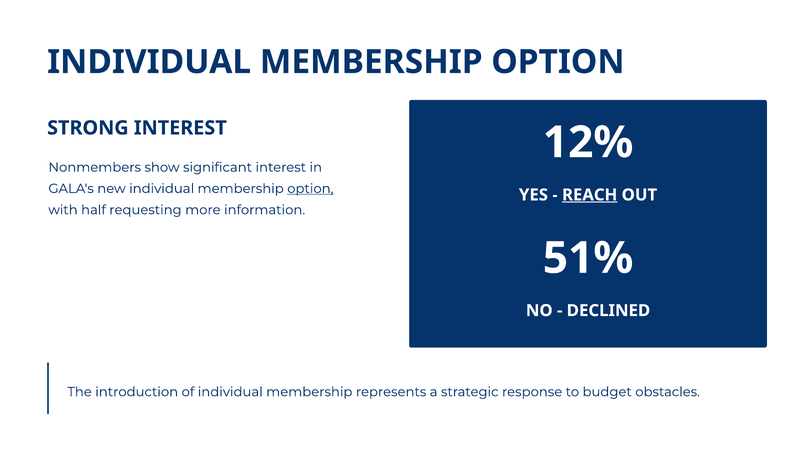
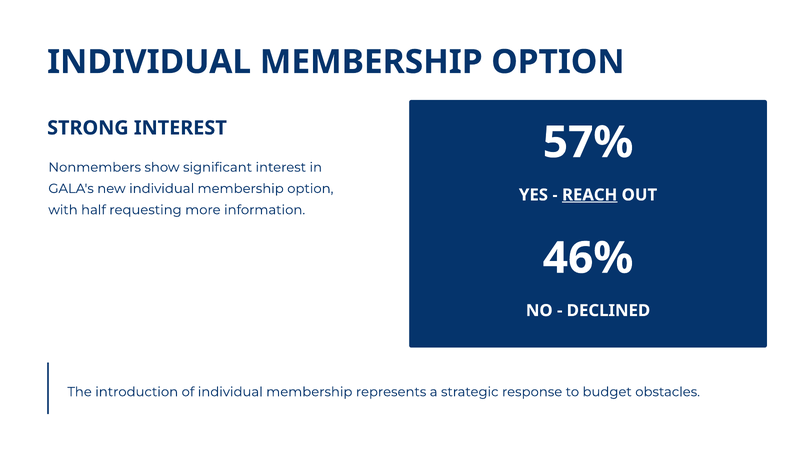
12%: 12% -> 57%
option at (310, 189) underline: present -> none
51%: 51% -> 46%
